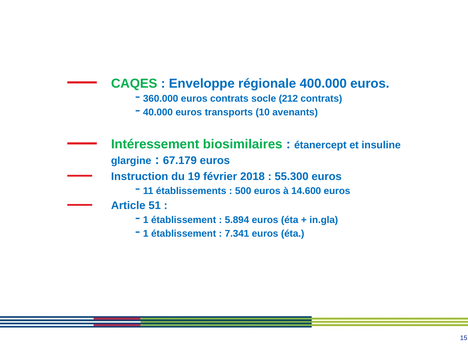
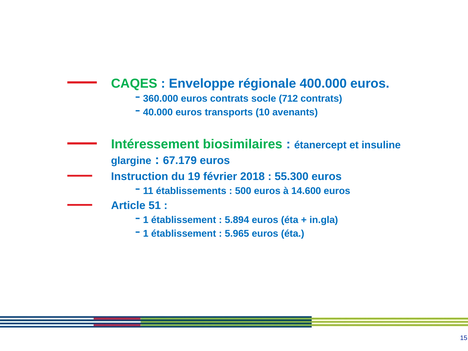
212: 212 -> 712
7.341: 7.341 -> 5.965
